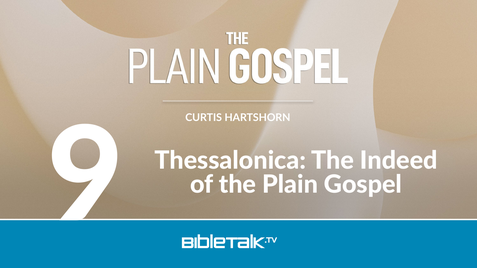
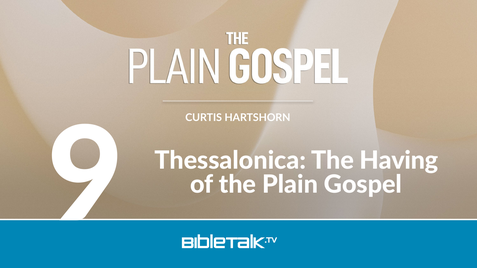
Indeed: Indeed -> Having
